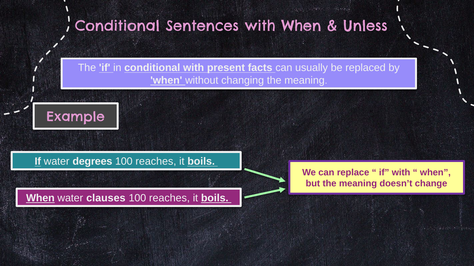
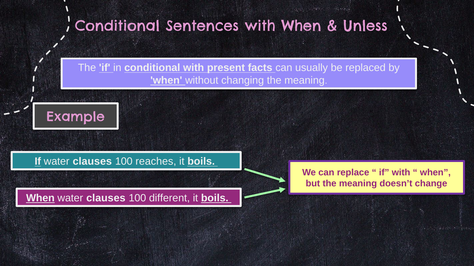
If water degrees: degrees -> clauses
reaches at (169, 199): reaches -> different
